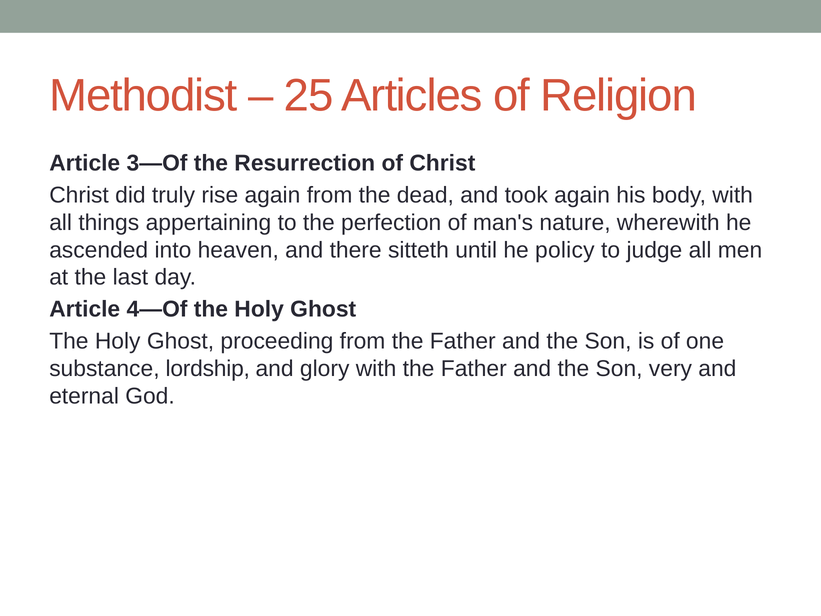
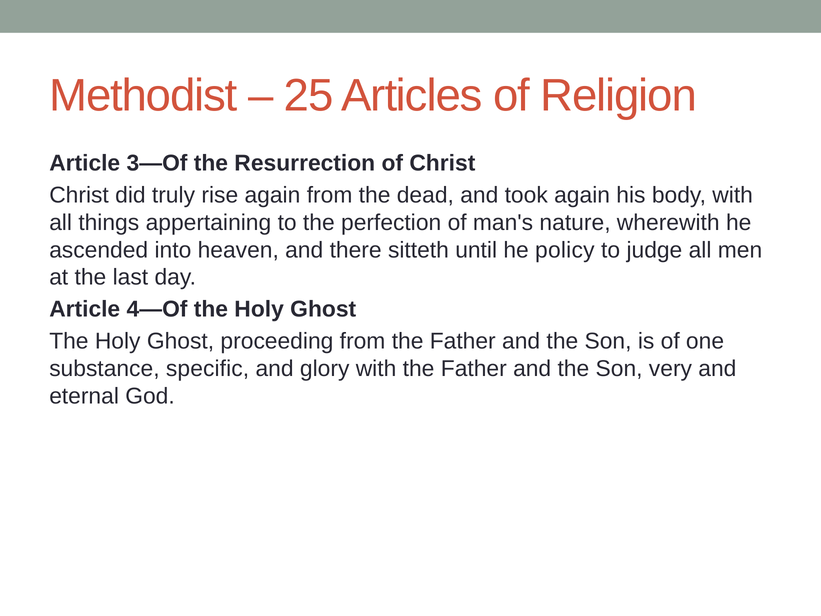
lordship: lordship -> specific
